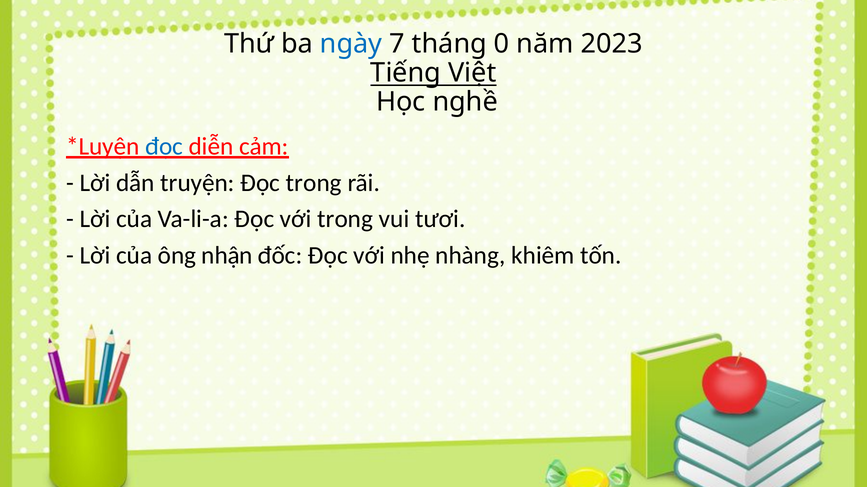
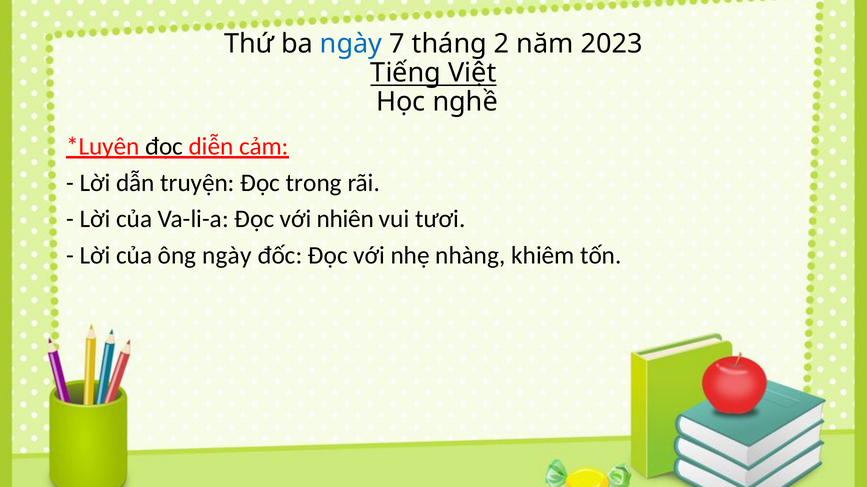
0: 0 -> 2
đọc at (164, 147) colour: blue -> black
với trong: trong -> nhiên
ông nhận: nhận -> ngày
